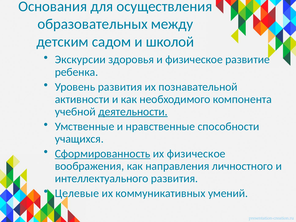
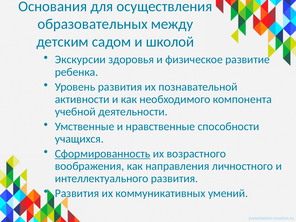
деятельности underline: present -> none
их физическое: физическое -> возрастного
Целевые at (77, 193): Целевые -> Развития
